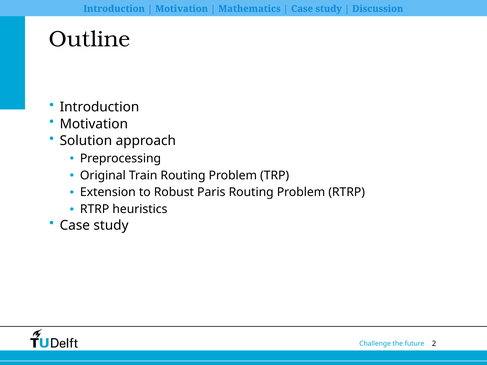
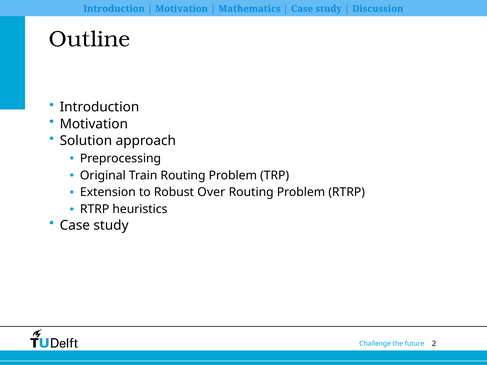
Paris: Paris -> Over
